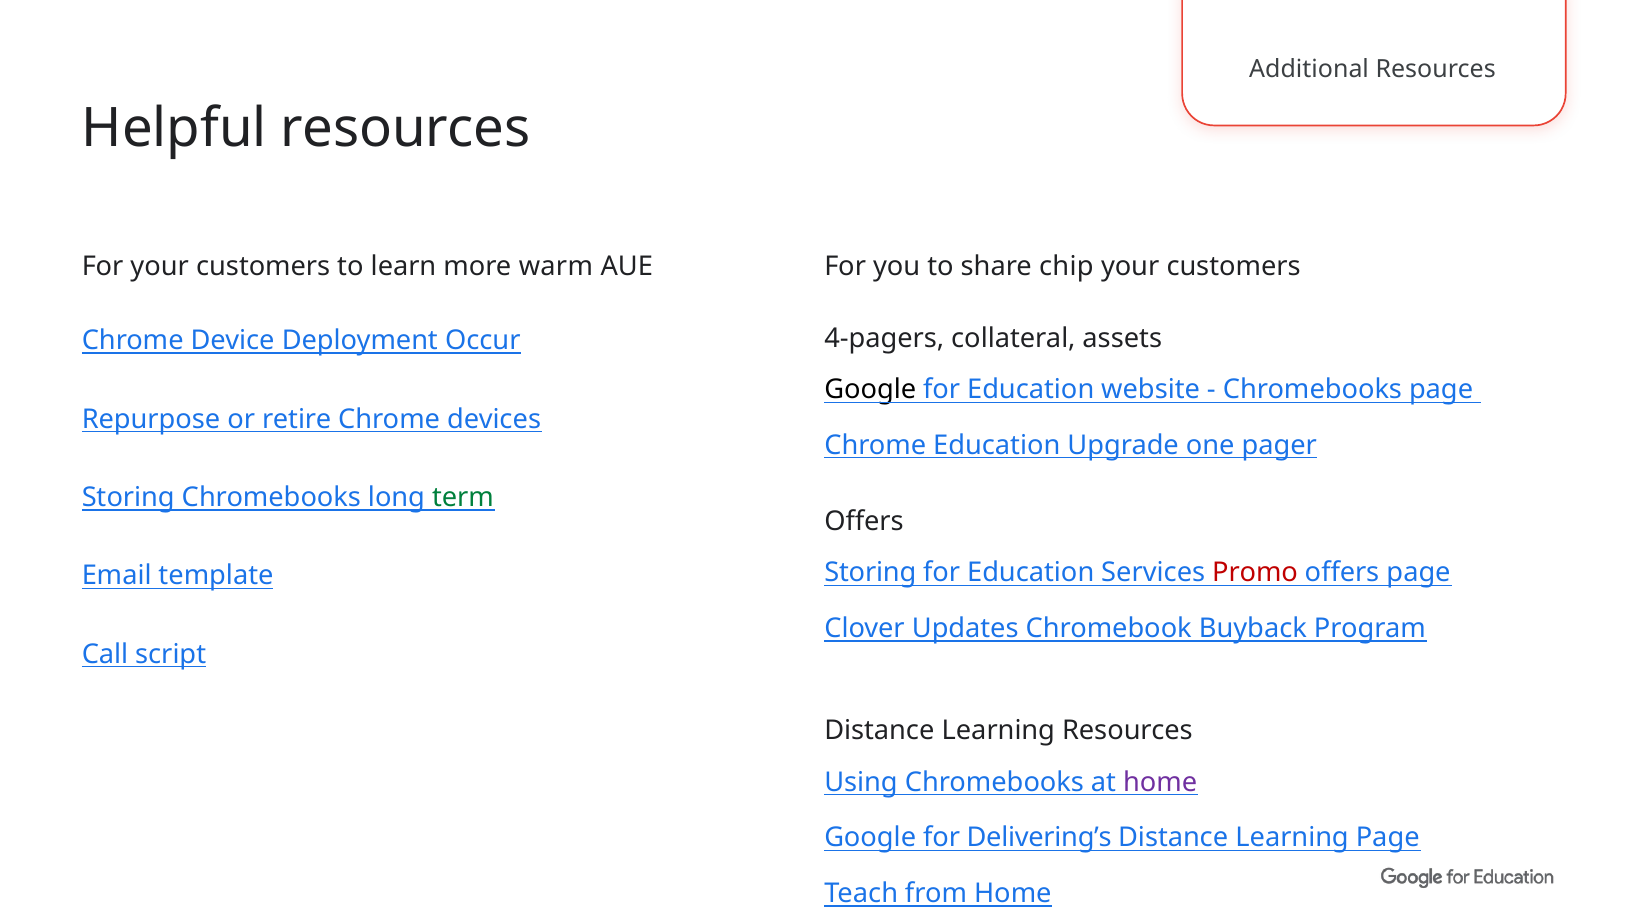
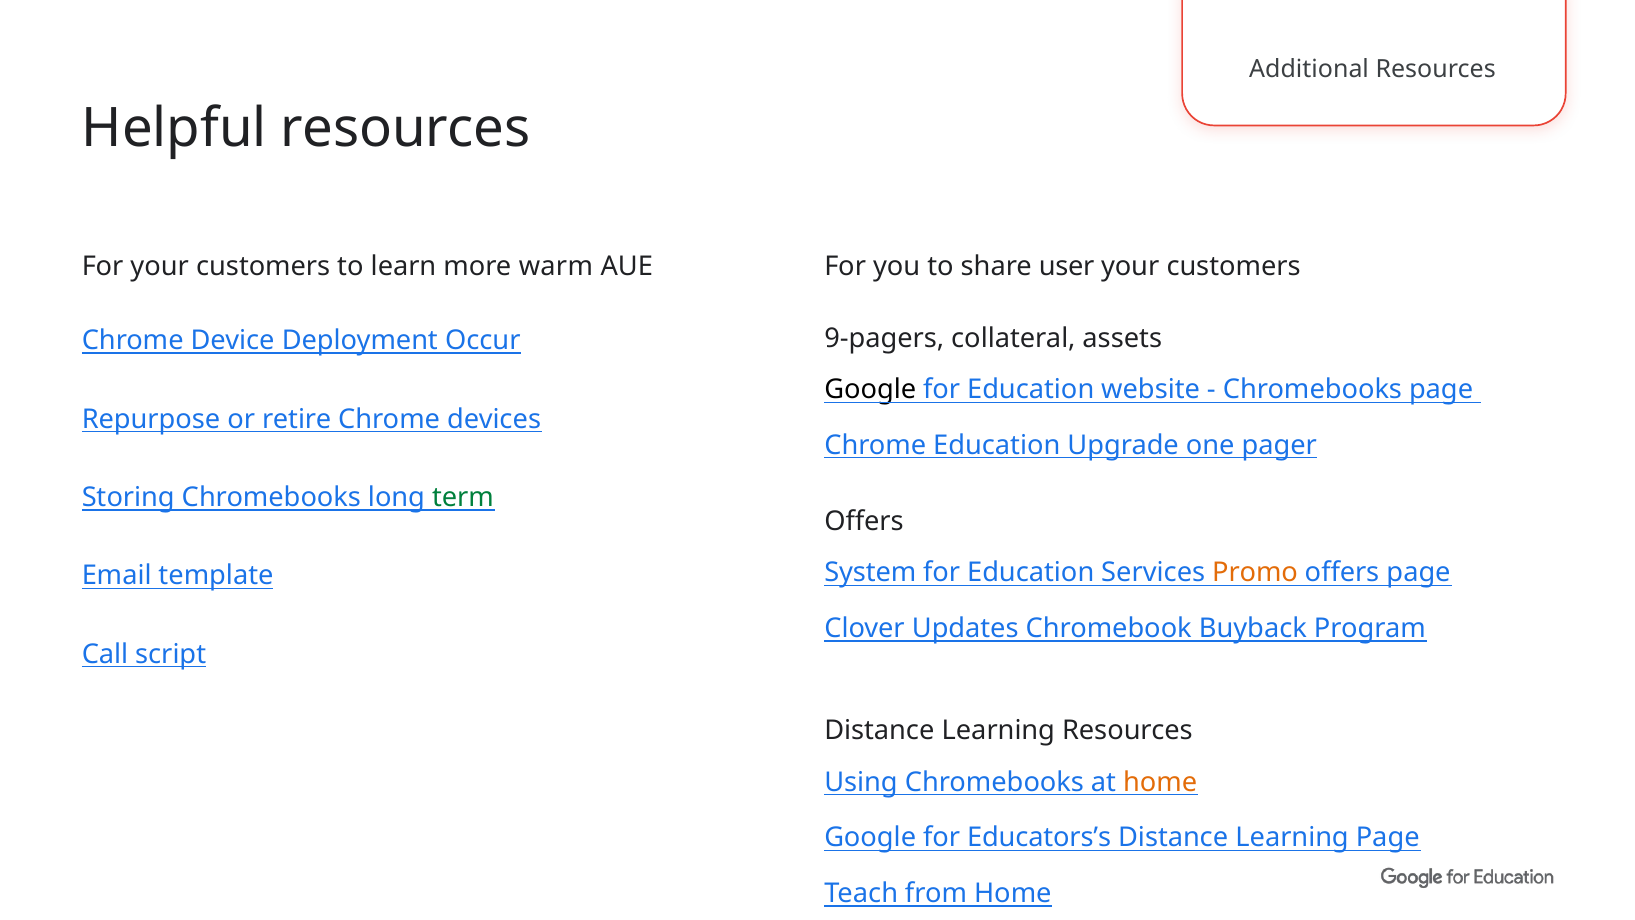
chip: chip -> user
4-pagers: 4-pagers -> 9-pagers
Storing at (870, 573): Storing -> System
Promo colour: red -> orange
home at (1160, 782) colour: purple -> orange
Delivering’s: Delivering’s -> Educators’s
